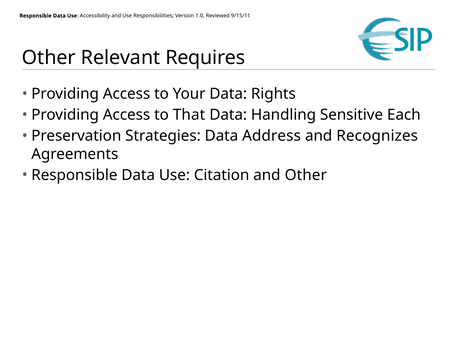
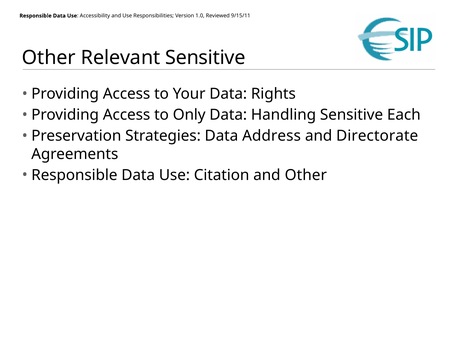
Relevant Requires: Requires -> Sensitive
That: That -> Only
Recognizes: Recognizes -> Directorate
